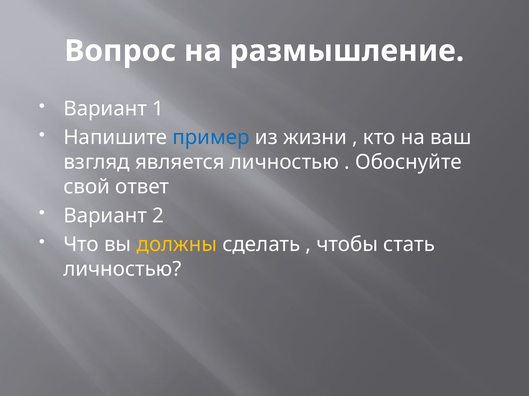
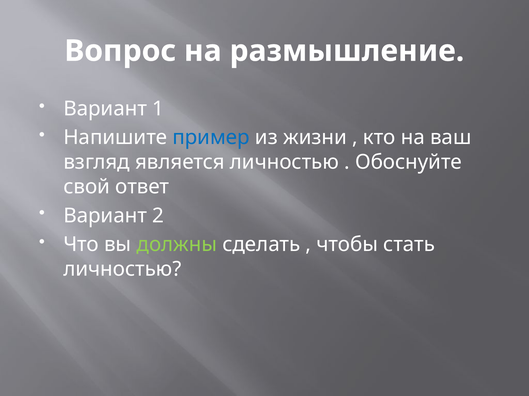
должны colour: yellow -> light green
